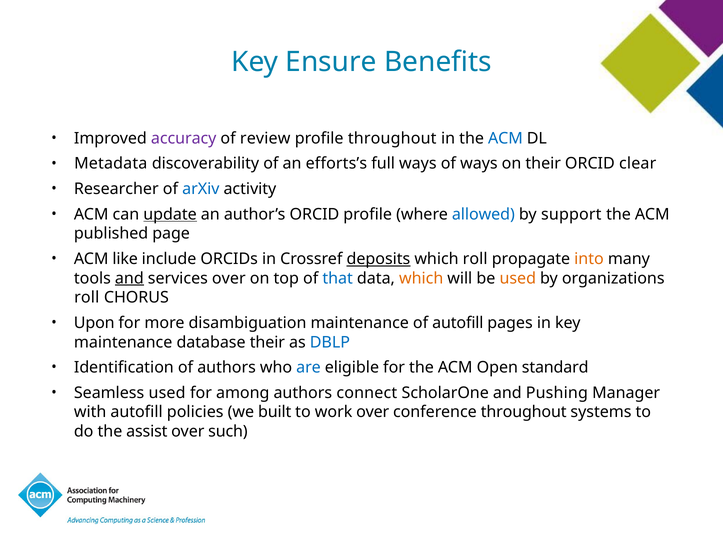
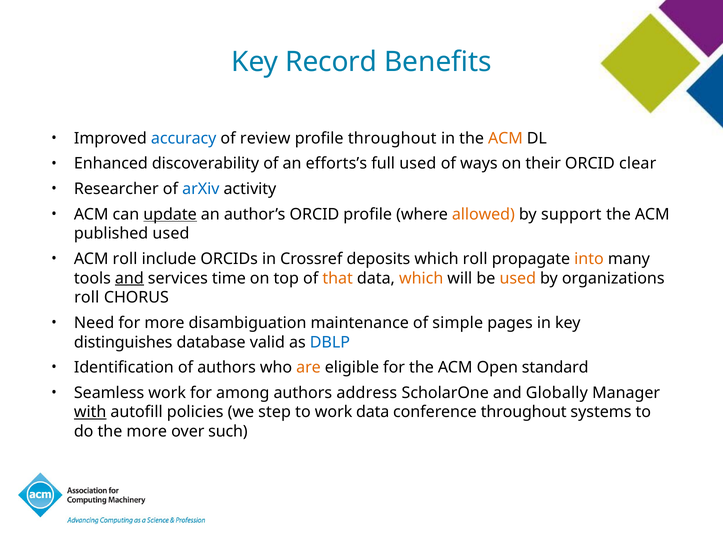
Ensure: Ensure -> Record
accuracy colour: purple -> blue
ACM at (505, 138) colour: blue -> orange
Metadata: Metadata -> Enhanced
full ways: ways -> used
allowed colour: blue -> orange
published page: page -> used
ACM like: like -> roll
deposits underline: present -> none
services over: over -> time
that colour: blue -> orange
Upon: Upon -> Need
of autofill: autofill -> simple
maintenance at (123, 342): maintenance -> distinguishes
database their: their -> valid
are colour: blue -> orange
Seamless used: used -> work
connect: connect -> address
Pushing: Pushing -> Globally
with underline: none -> present
built: built -> step
work over: over -> data
the assist: assist -> more
